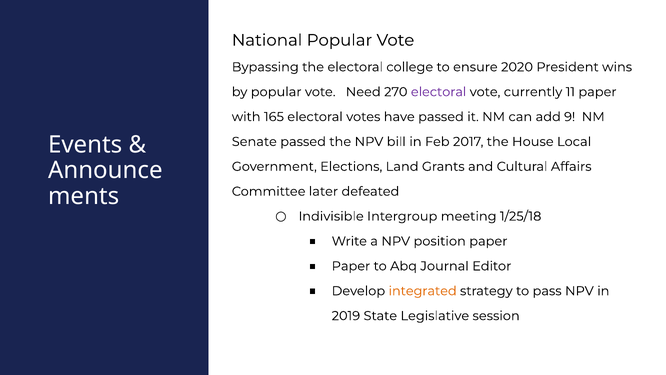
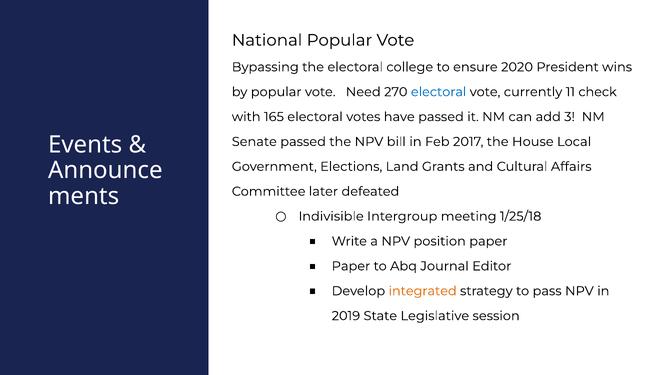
electoral at (439, 92) colour: purple -> blue
11 paper: paper -> check
9: 9 -> 3
